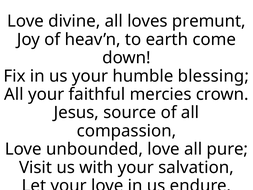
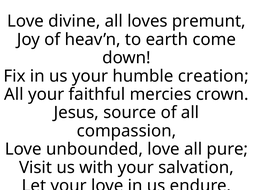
blessing: blessing -> creation
